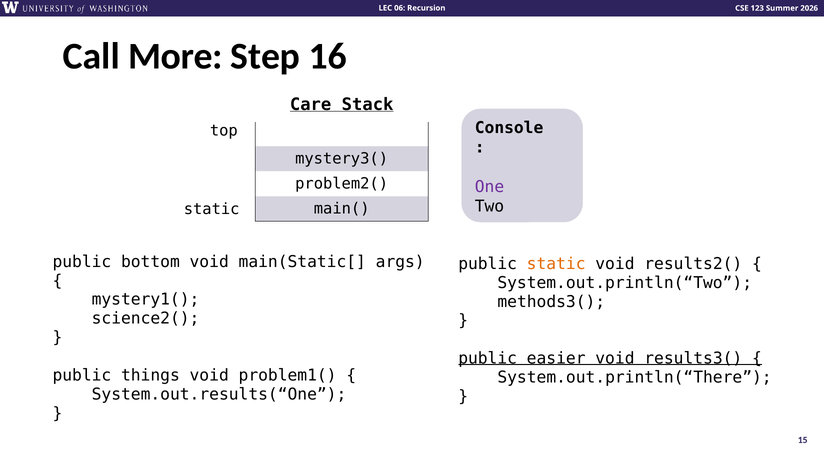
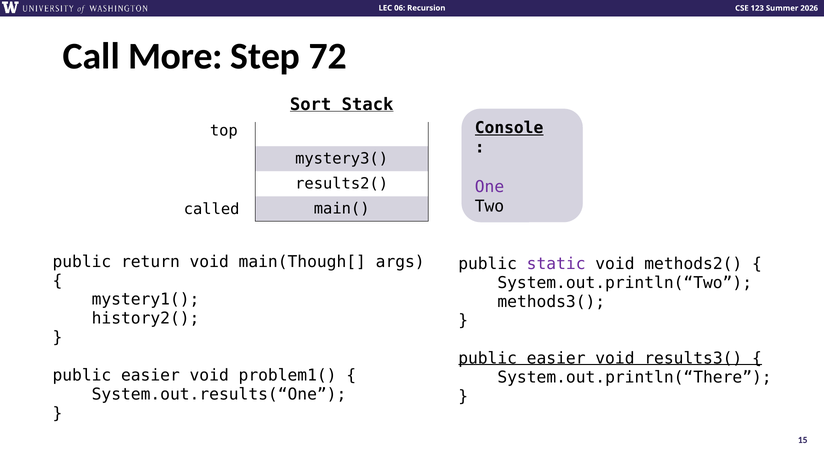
16: 16 -> 72
Care: Care -> Sort
Console underline: none -> present
problem2(: problem2( -> results2(
static at (212, 209): static -> called
bottom: bottom -> return
main(Static[: main(Static[ -> main(Though[
static at (556, 264) colour: orange -> purple
results2(: results2( -> methods2(
science2(: science2( -> history2(
things at (150, 376): things -> easier
